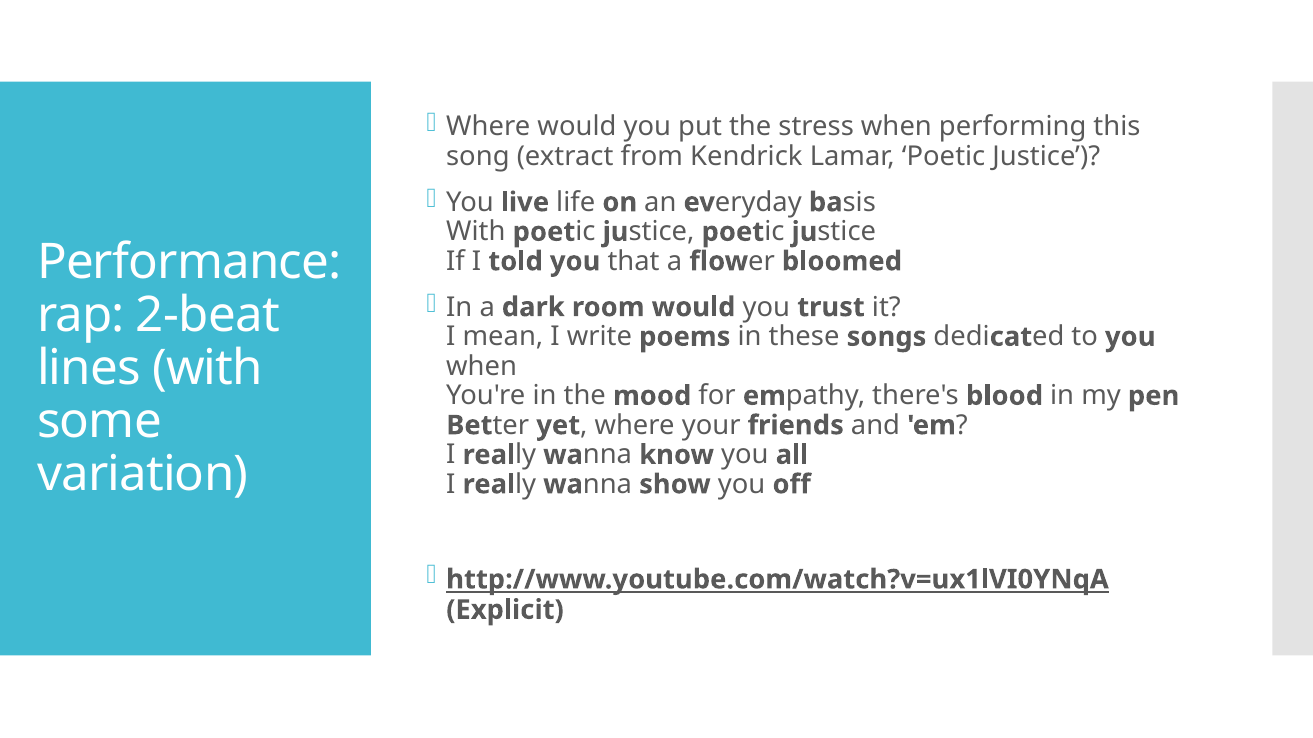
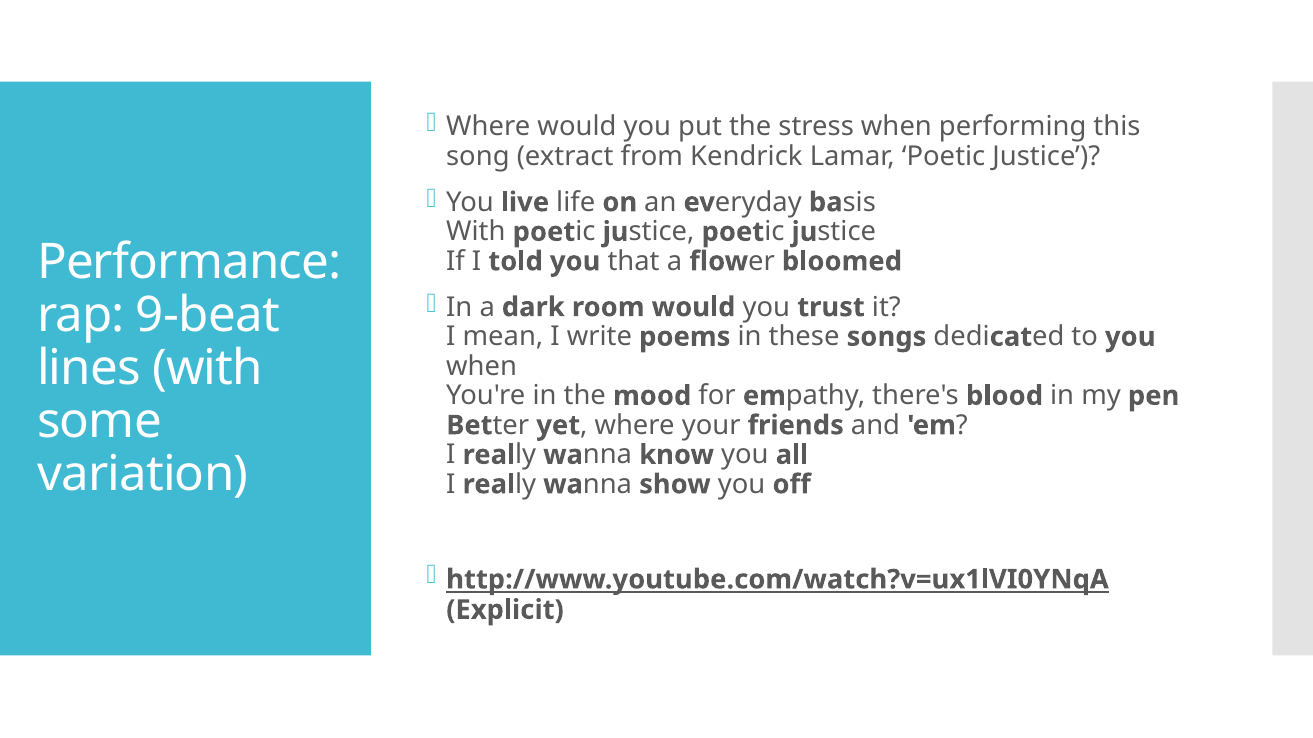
2-beat: 2-beat -> 9-beat
